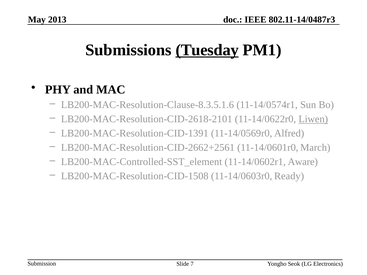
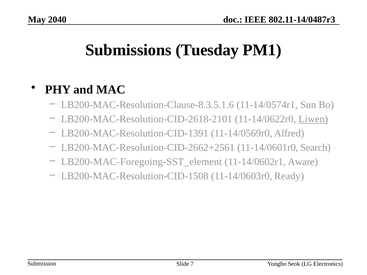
2013: 2013 -> 2040
Tuesday underline: present -> none
March: March -> Search
LB200-MAC-Controlled-SST_element: LB200-MAC-Controlled-SST_element -> LB200-MAC-Foregoing-SST_element
